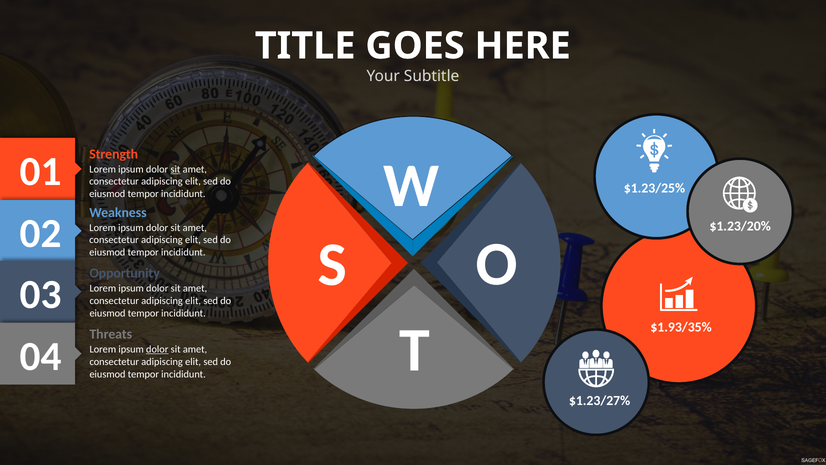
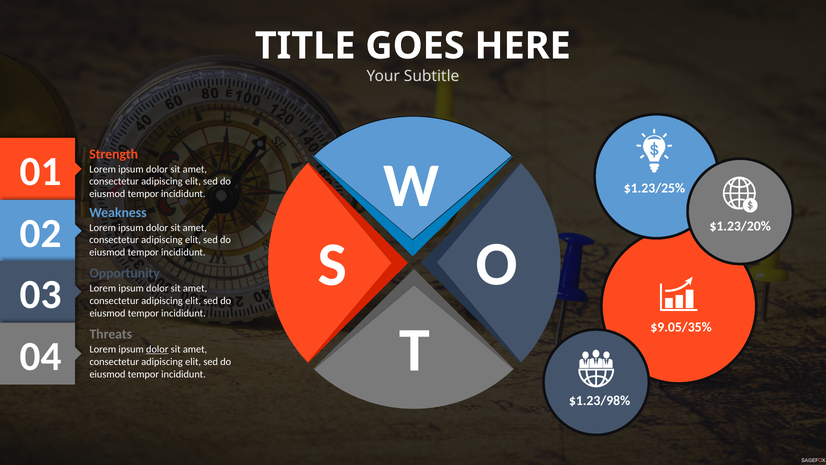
sit at (175, 169) underline: present -> none
$1.93/35%: $1.93/35% -> $9.05/35%
$1.23/27%: $1.23/27% -> $1.23/98%
